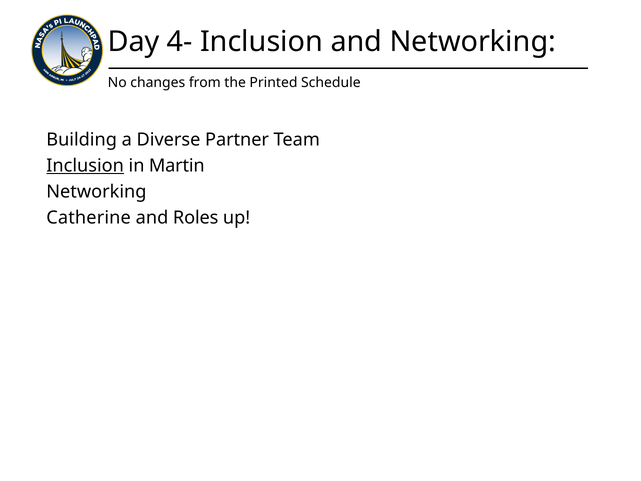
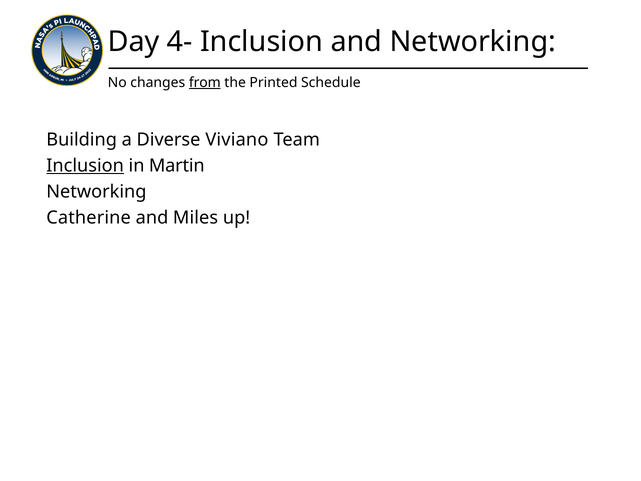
from underline: none -> present
Partner: Partner -> Viviano
Roles: Roles -> Miles
